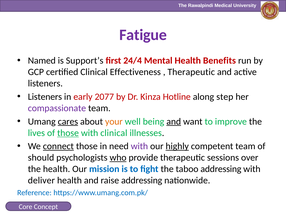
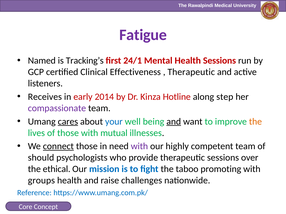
Support’s: Support’s -> Tracking’s
24/4: 24/4 -> 24/1
Health Benefits: Benefits -> Sessions
Listeners at (45, 97): Listeners -> Receives
2077: 2077 -> 2014
your colour: orange -> blue
the at (255, 122) colour: black -> orange
those at (68, 133) underline: present -> none
with clinical: clinical -> mutual
highly underline: present -> none
who underline: present -> none
the health: health -> ethical
taboo addressing: addressing -> promoting
deliver: deliver -> groups
raise addressing: addressing -> challenges
